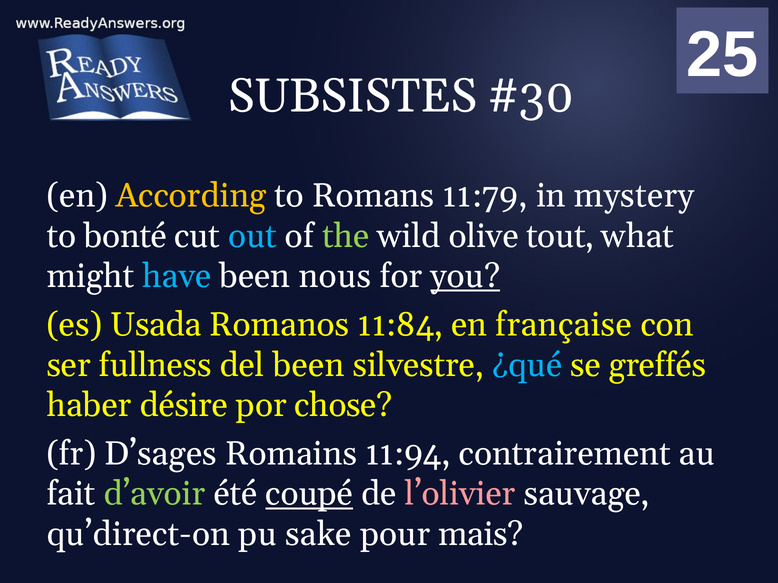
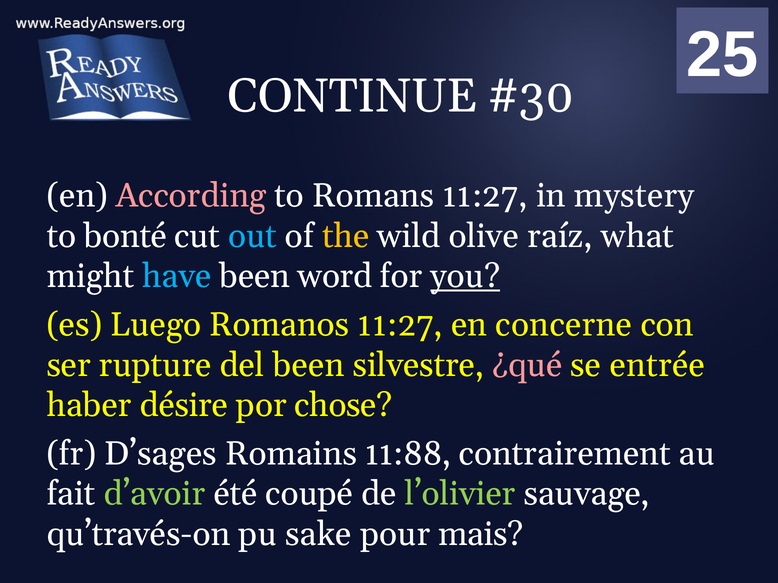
SUBSISTES: SUBSISTES -> CONTINUE
According colour: yellow -> pink
Romans 11:79: 11:79 -> 11:27
the colour: light green -> yellow
tout: tout -> raíz
nous: nous -> word
Usada: Usada -> Luego
Romanos 11:84: 11:84 -> 11:27
française: française -> concerne
fullness: fullness -> rupture
¿qué colour: light blue -> pink
greffés: greffés -> entrée
11:94: 11:94 -> 11:88
coupé underline: present -> none
l’olivier colour: pink -> light green
qu’direct-on: qu’direct-on -> qu’través-on
